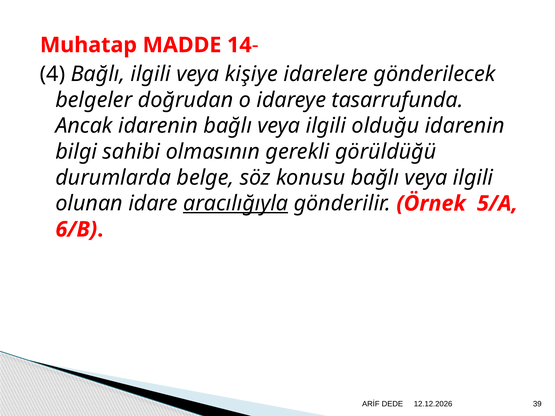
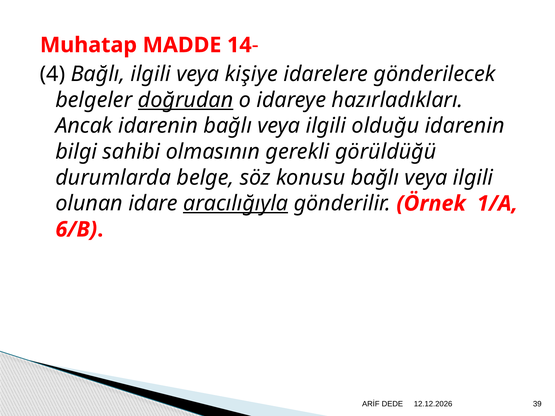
doğrudan underline: none -> present
tasarrufunda: tasarrufunda -> hazırladıkları
5/A: 5/A -> 1/A
